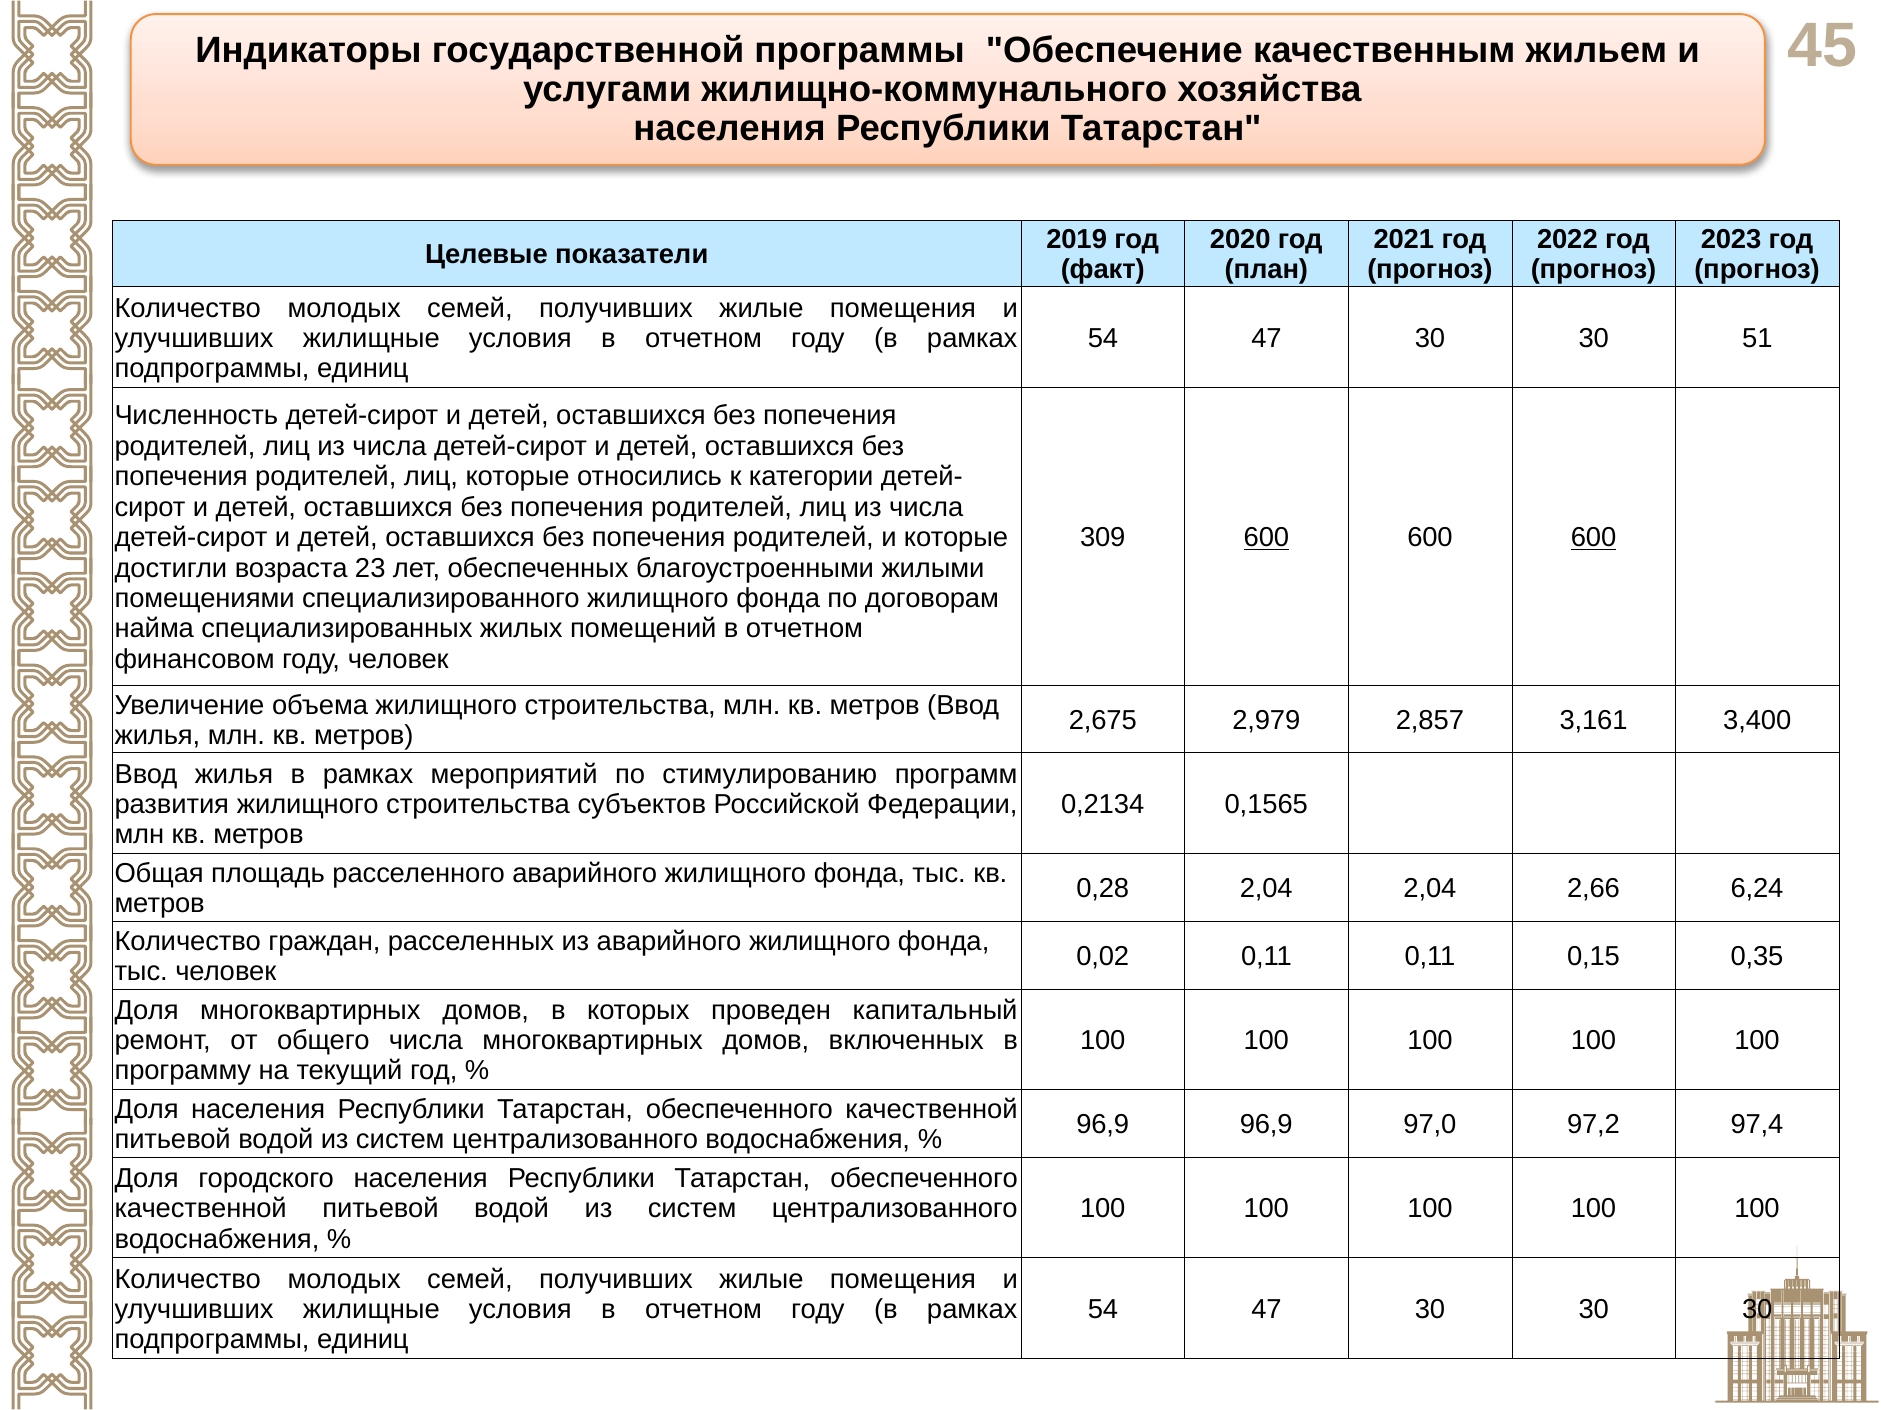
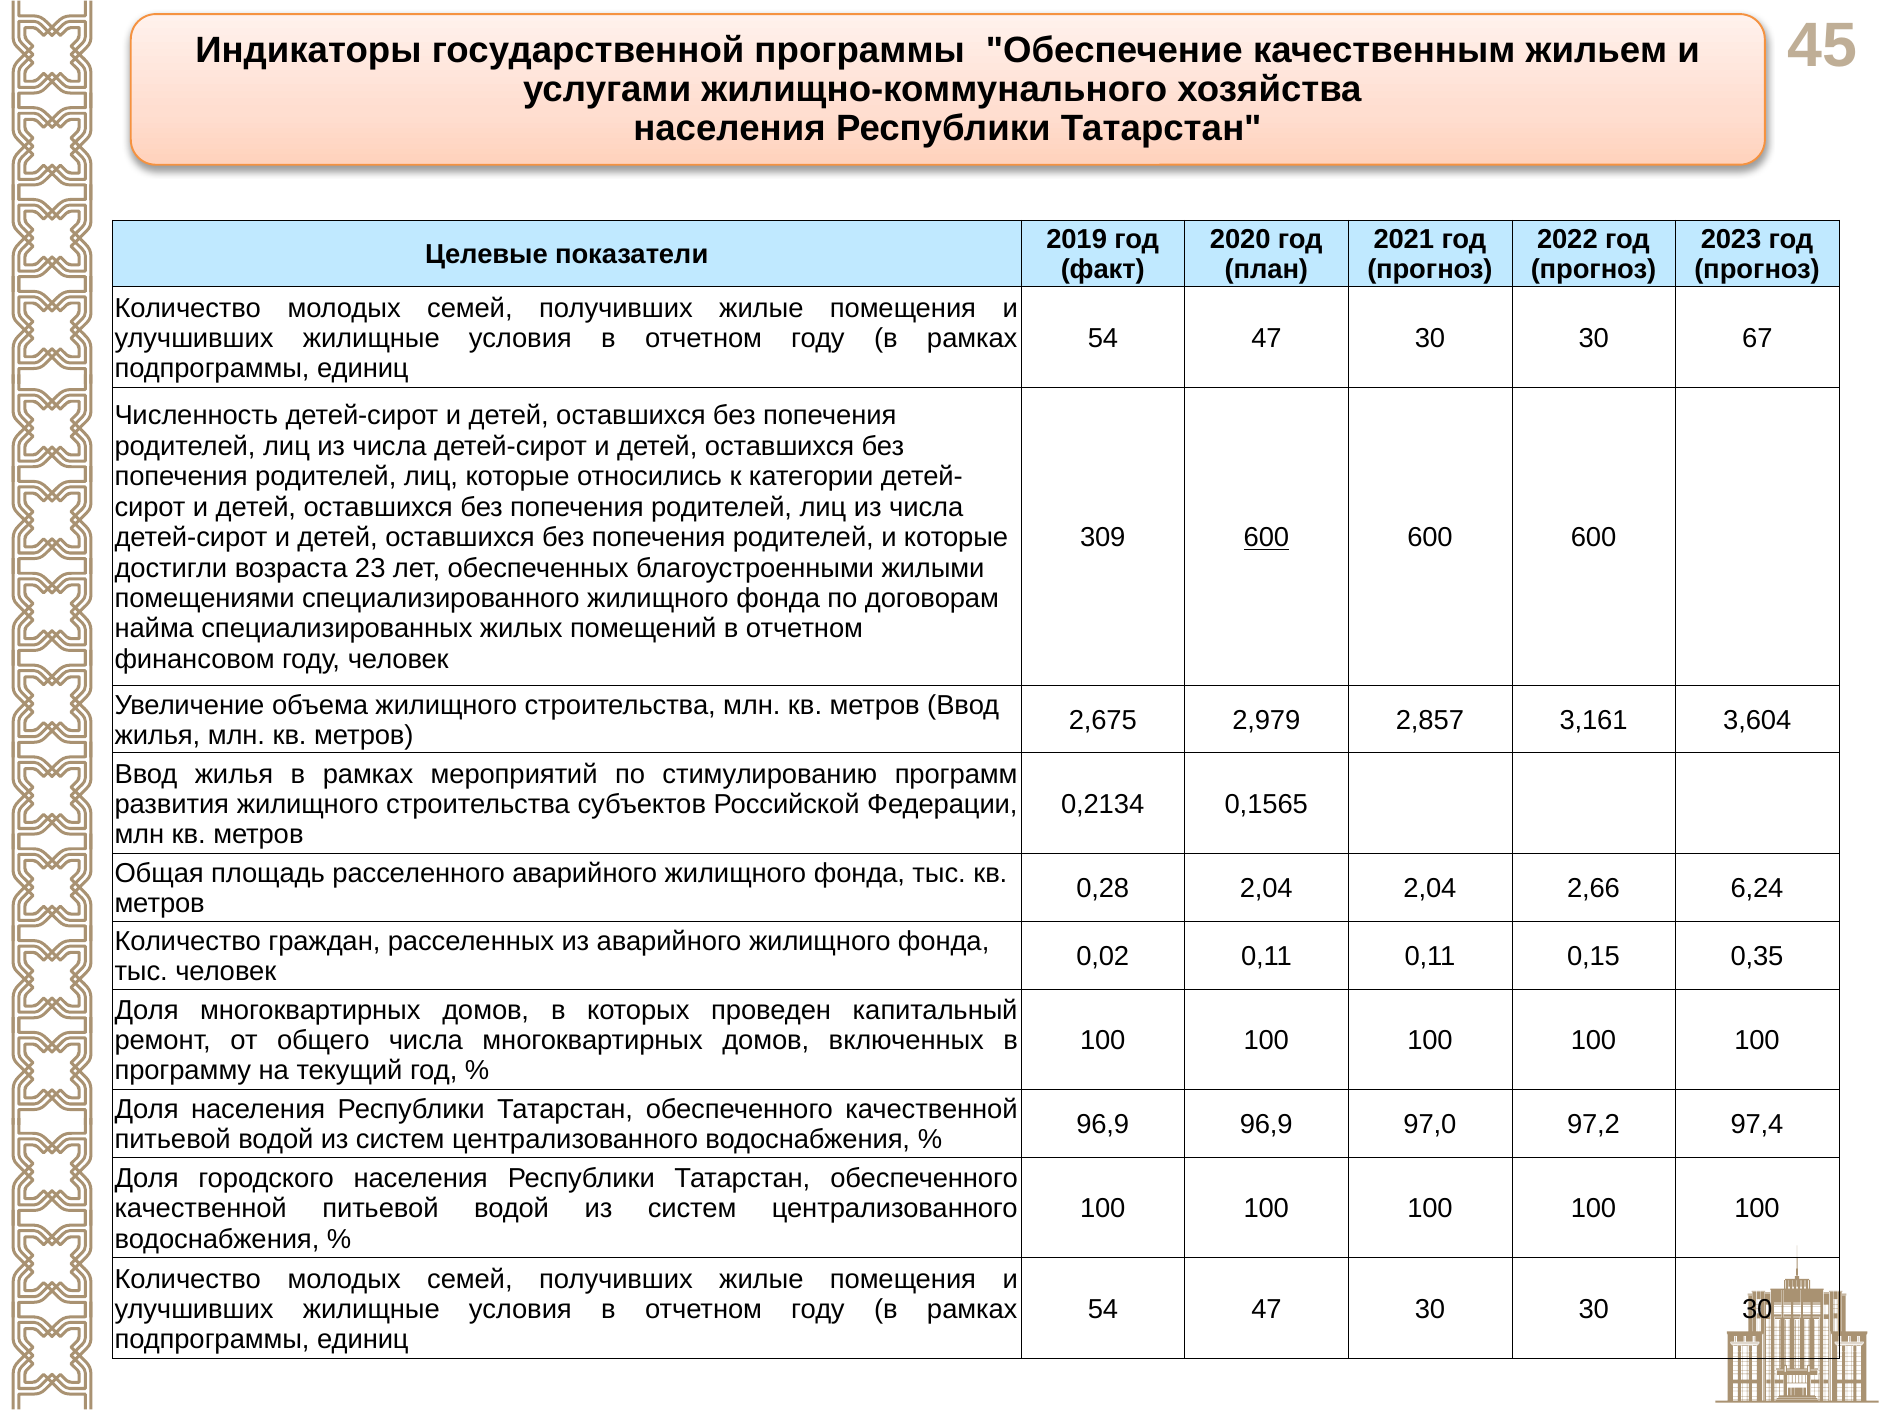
51: 51 -> 67
600 at (1594, 538) underline: present -> none
3,400: 3,400 -> 3,604
